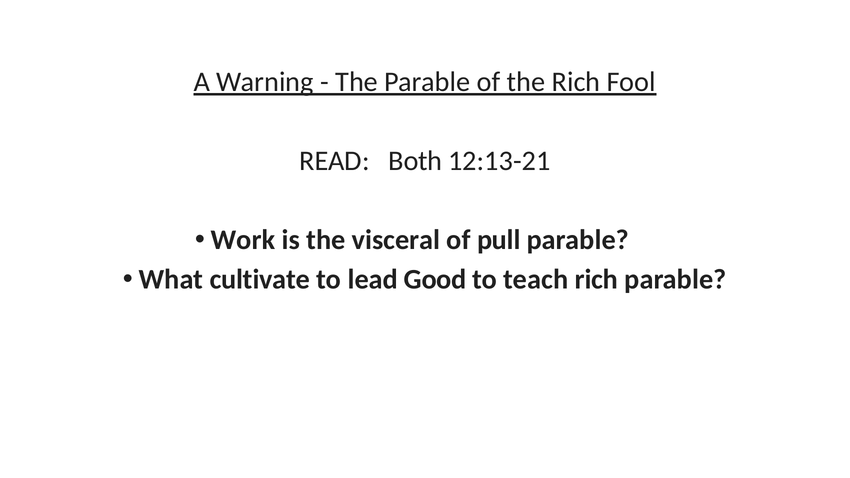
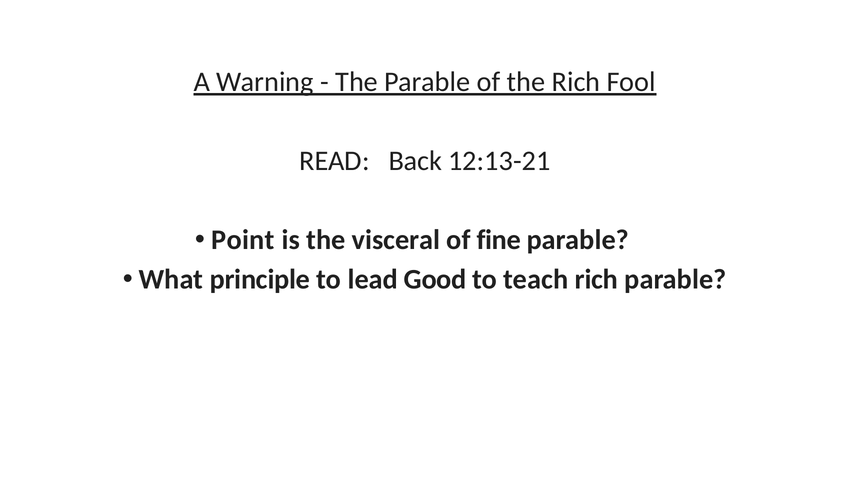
Both: Both -> Back
Work: Work -> Point
pull: pull -> fine
cultivate: cultivate -> principle
